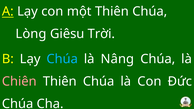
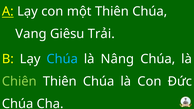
Lòng: Lòng -> Vang
Trời: Trời -> Trải
Chiên colour: pink -> light green
